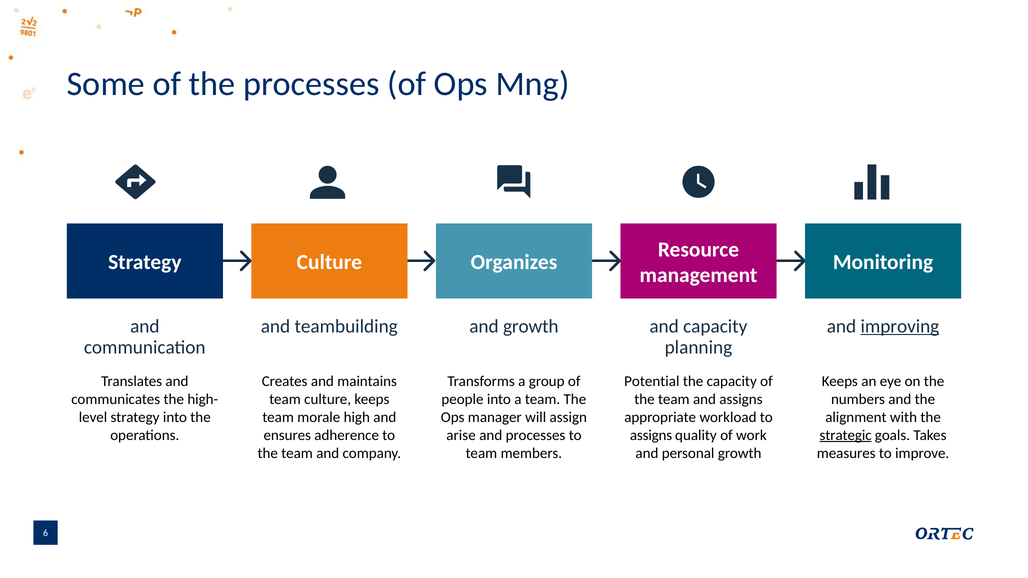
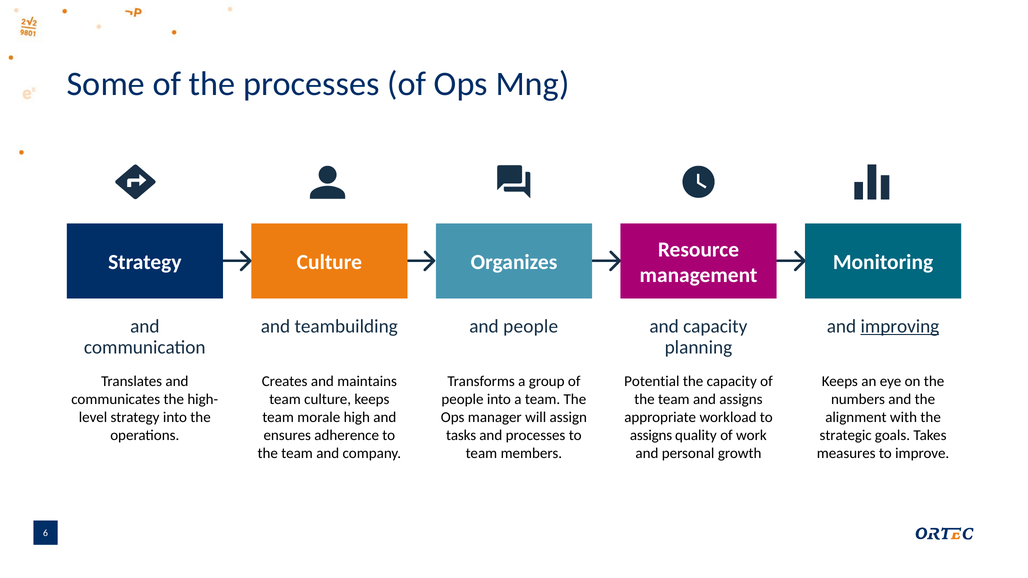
and growth: growth -> people
arise: arise -> tasks
strategic underline: present -> none
